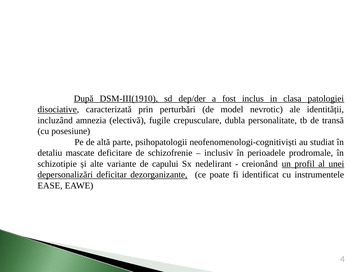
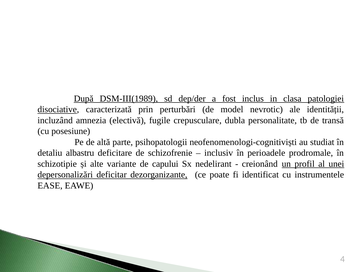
DSM-III(1910: DSM-III(1910 -> DSM-III(1989
mascate: mascate -> albastru
